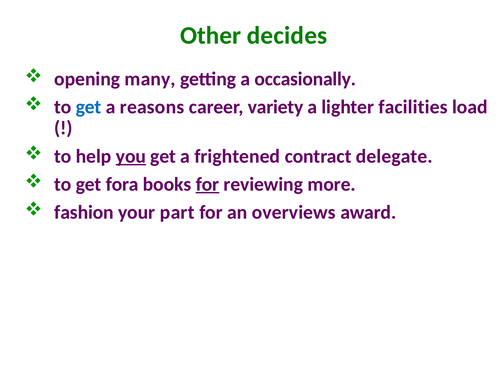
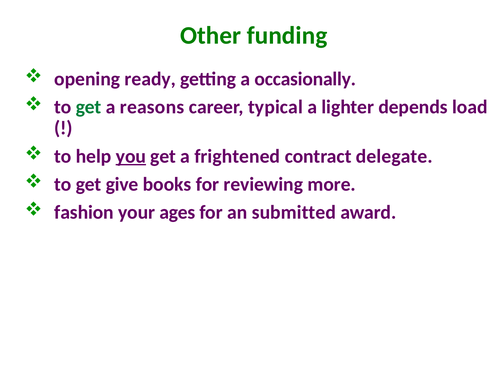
decides: decides -> funding
many: many -> ready
get at (89, 107) colour: blue -> green
variety: variety -> typical
facilities: facilities -> depends
fora: fora -> give
for at (207, 184) underline: present -> none
part: part -> ages
overviews: overviews -> submitted
